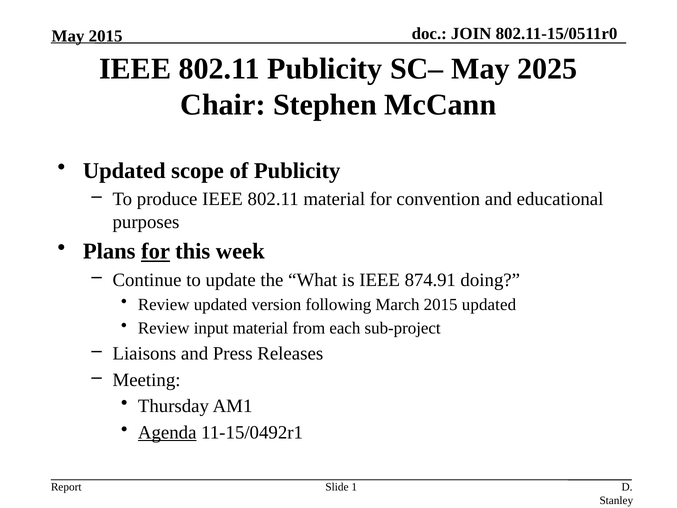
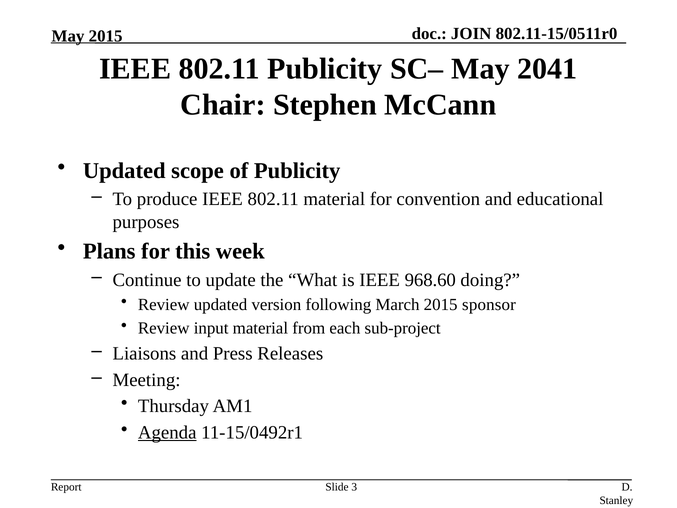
2025: 2025 -> 2041
for at (156, 251) underline: present -> none
874.91: 874.91 -> 968.60
2015 updated: updated -> sponsor
1: 1 -> 3
